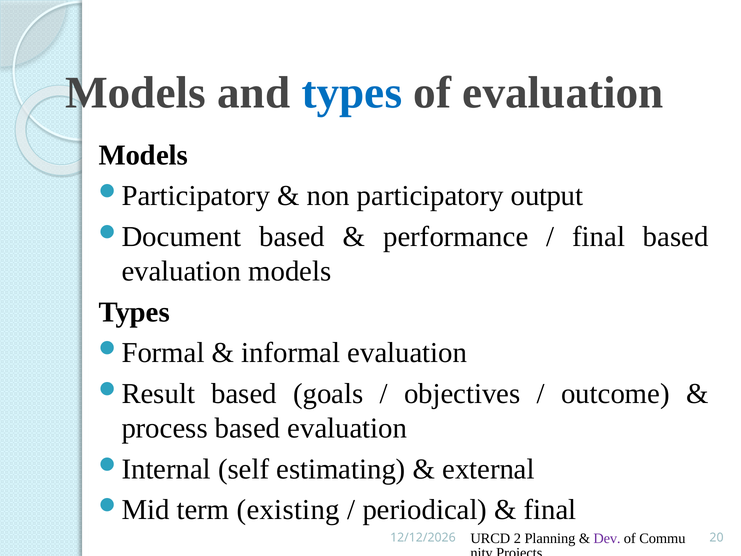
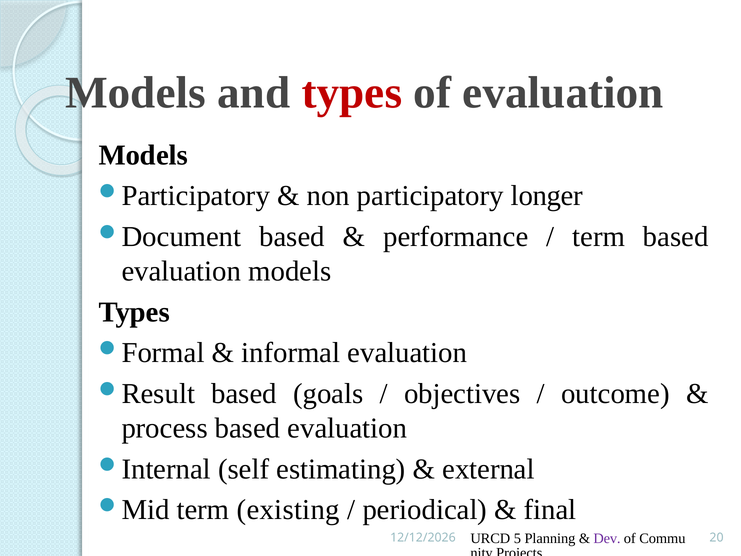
types at (352, 93) colour: blue -> red
output: output -> longer
final at (599, 237): final -> term
2: 2 -> 5
